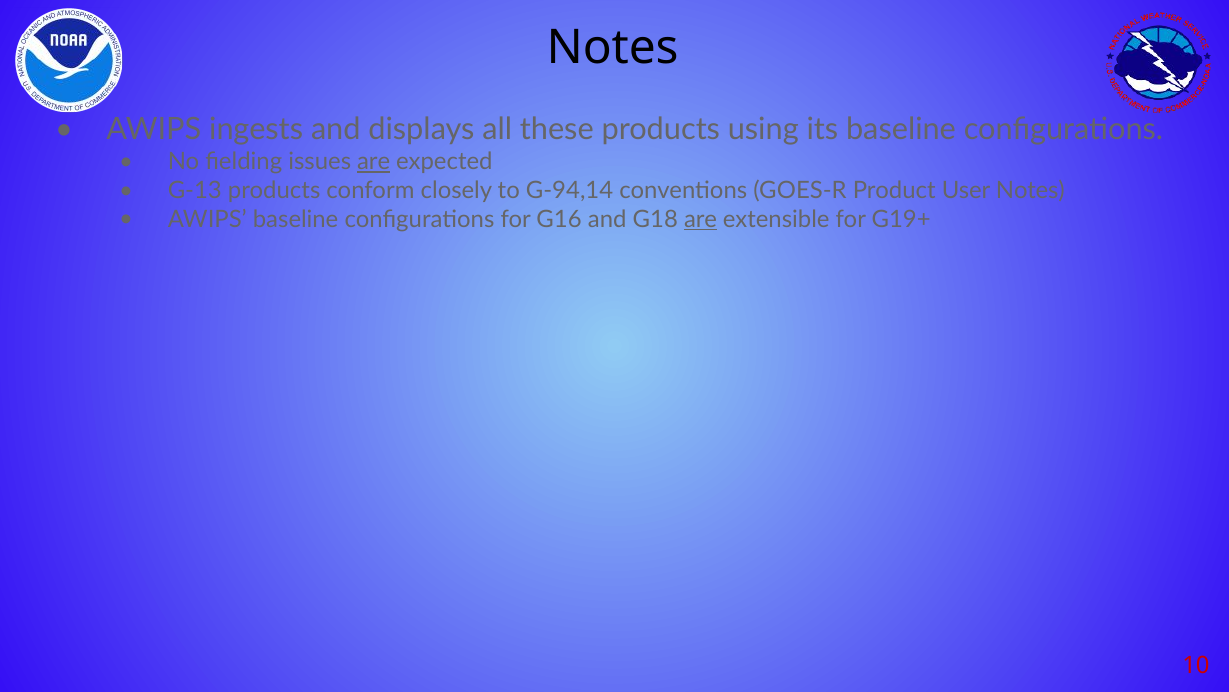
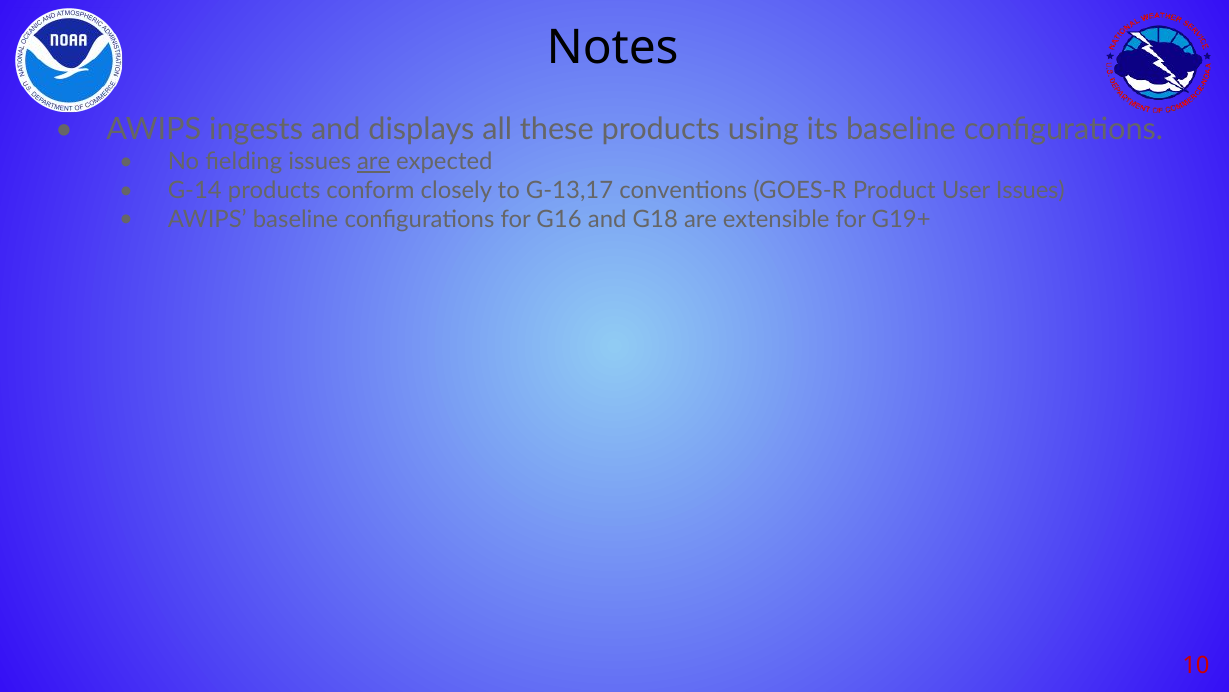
G-13: G-13 -> G-14
G-94,14: G-94,14 -> G-13,17
User Notes: Notes -> Issues
are at (700, 219) underline: present -> none
